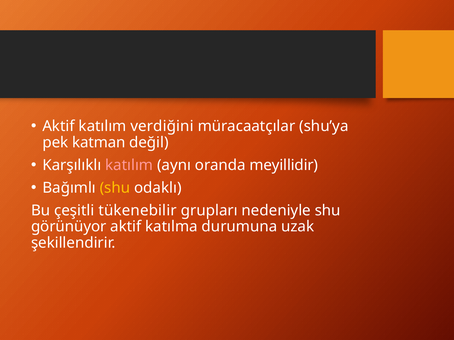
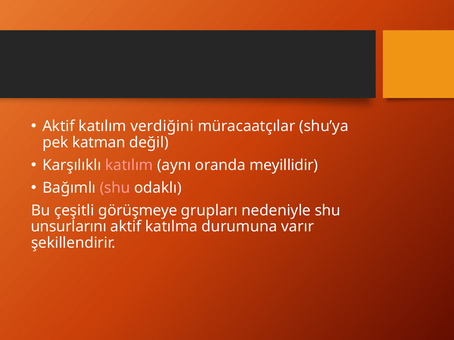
shu at (115, 188) colour: yellow -> pink
tükenebilir: tükenebilir -> görüşmeye
görünüyor: görünüyor -> unsurlarını
uzak: uzak -> varır
